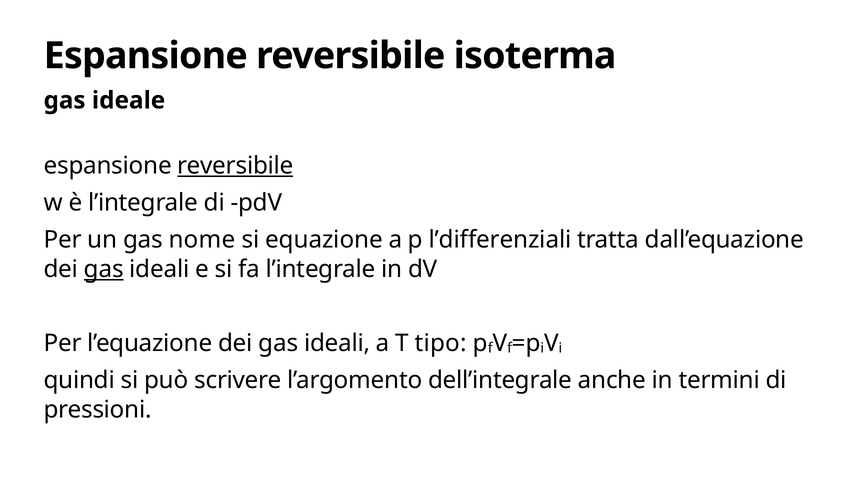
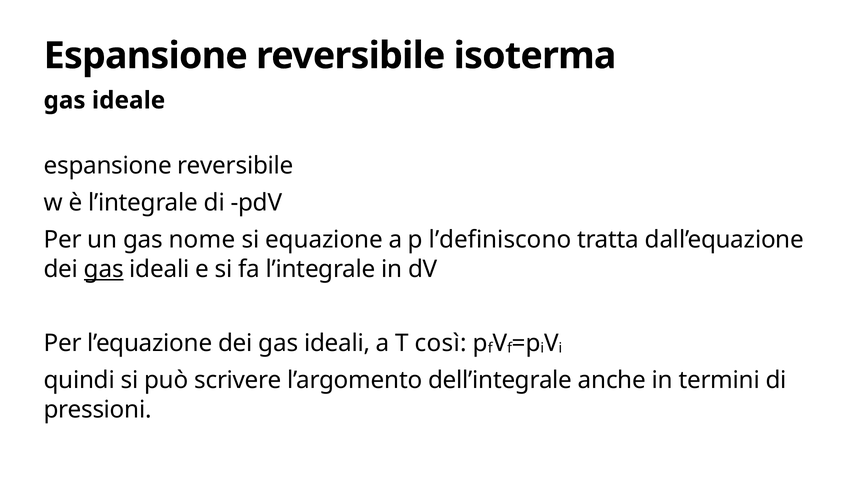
reversibile at (235, 166) underline: present -> none
l’differenziali: l’differenziali -> l’definiscono
tipo: tipo -> così
